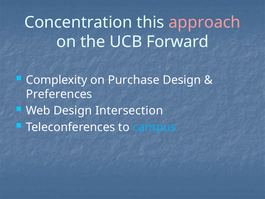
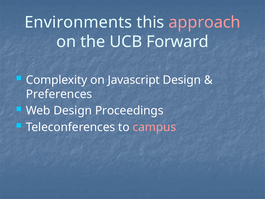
Concentration: Concentration -> Environments
Purchase: Purchase -> Javascript
Intersection: Intersection -> Proceedings
campus colour: light blue -> pink
